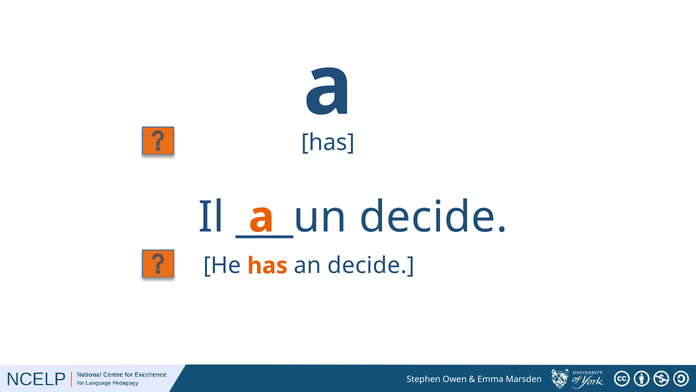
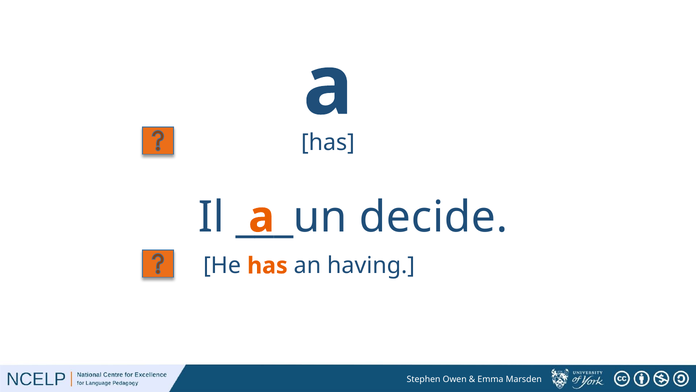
an decide: decide -> having
